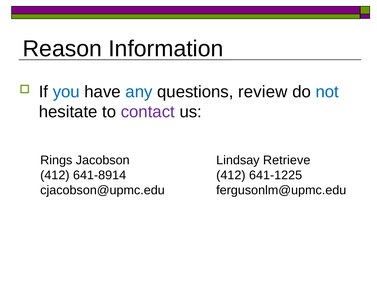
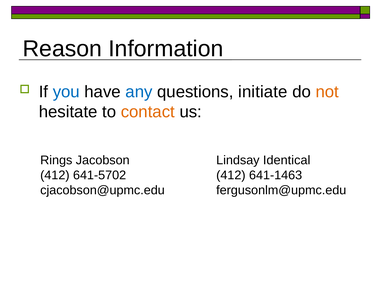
review: review -> initiate
not colour: blue -> orange
contact colour: purple -> orange
Retrieve: Retrieve -> Identical
641-8914: 641-8914 -> 641-5702
641-1225: 641-1225 -> 641-1463
